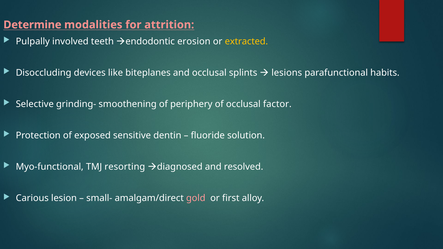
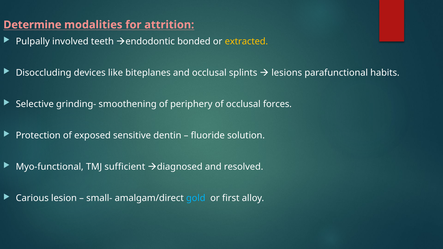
erosion: erosion -> bonded
factor: factor -> forces
resorting: resorting -> sufficient
gold colour: pink -> light blue
